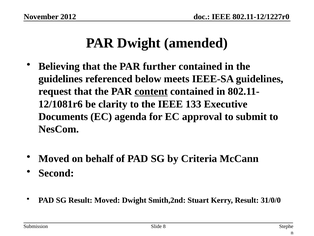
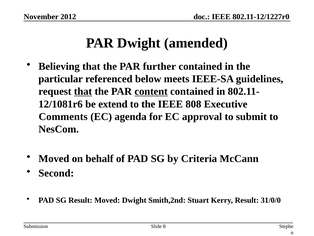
guidelines at (61, 79): guidelines -> particular
that at (83, 91) underline: none -> present
clarity: clarity -> extend
133: 133 -> 808
Documents: Documents -> Comments
